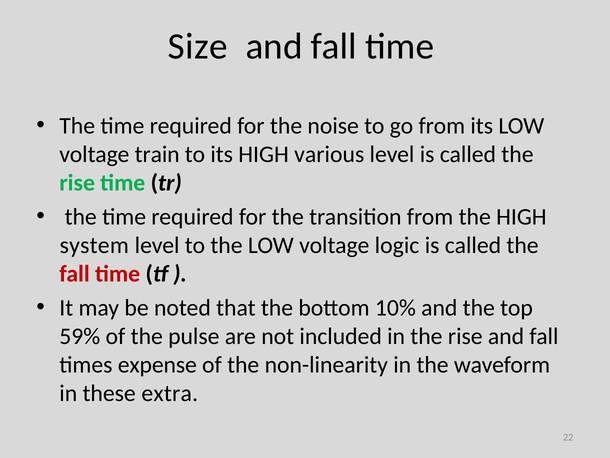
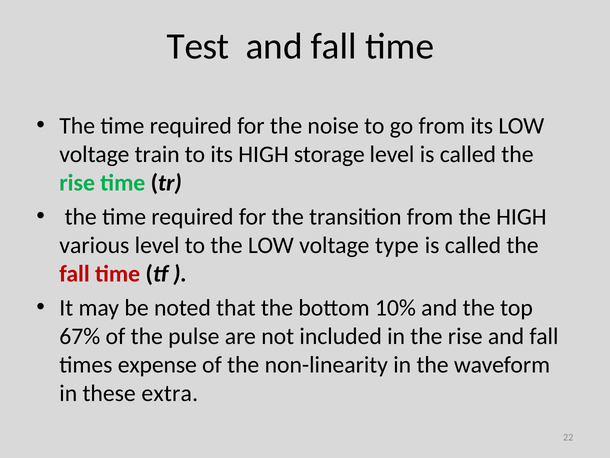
Size: Size -> Test
various: various -> storage
system: system -> various
logic: logic -> type
59%: 59% -> 67%
